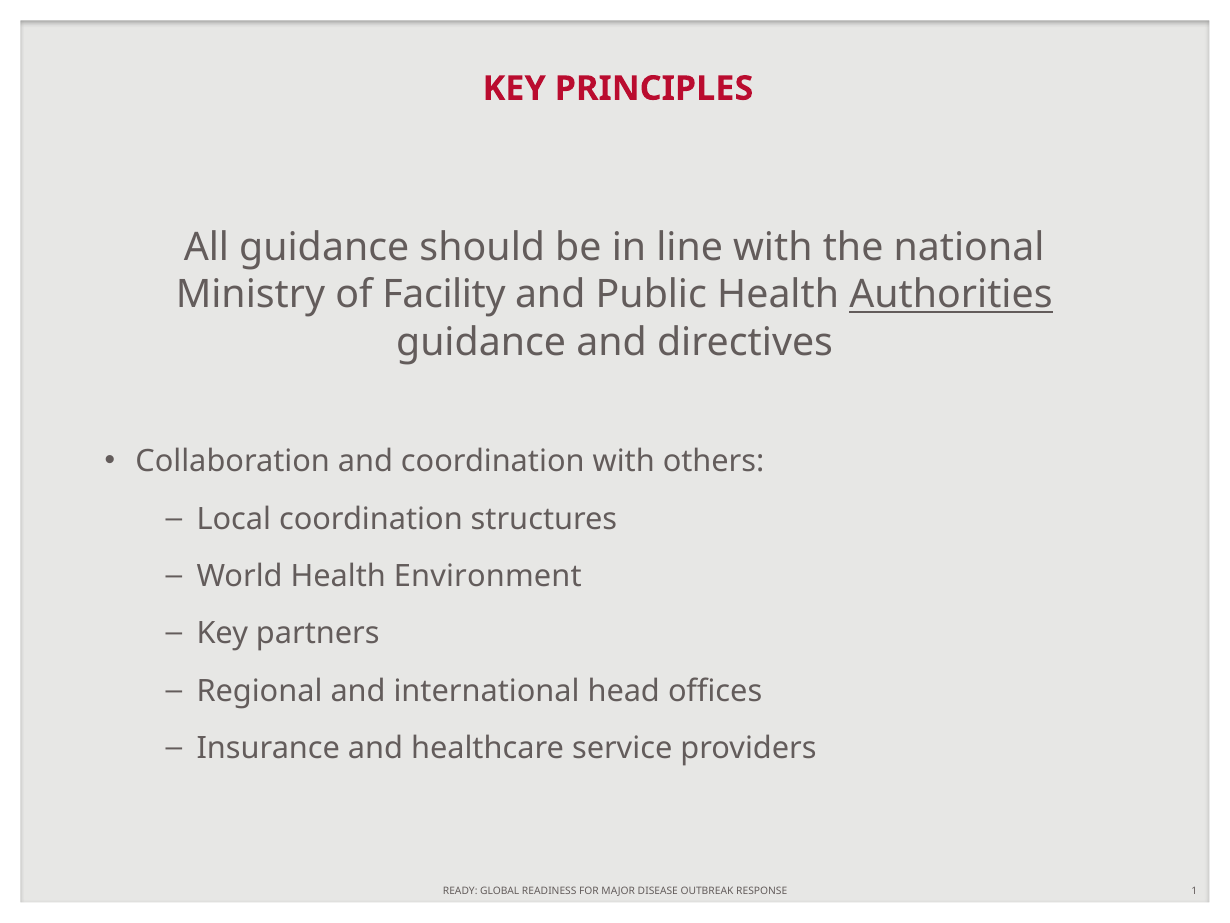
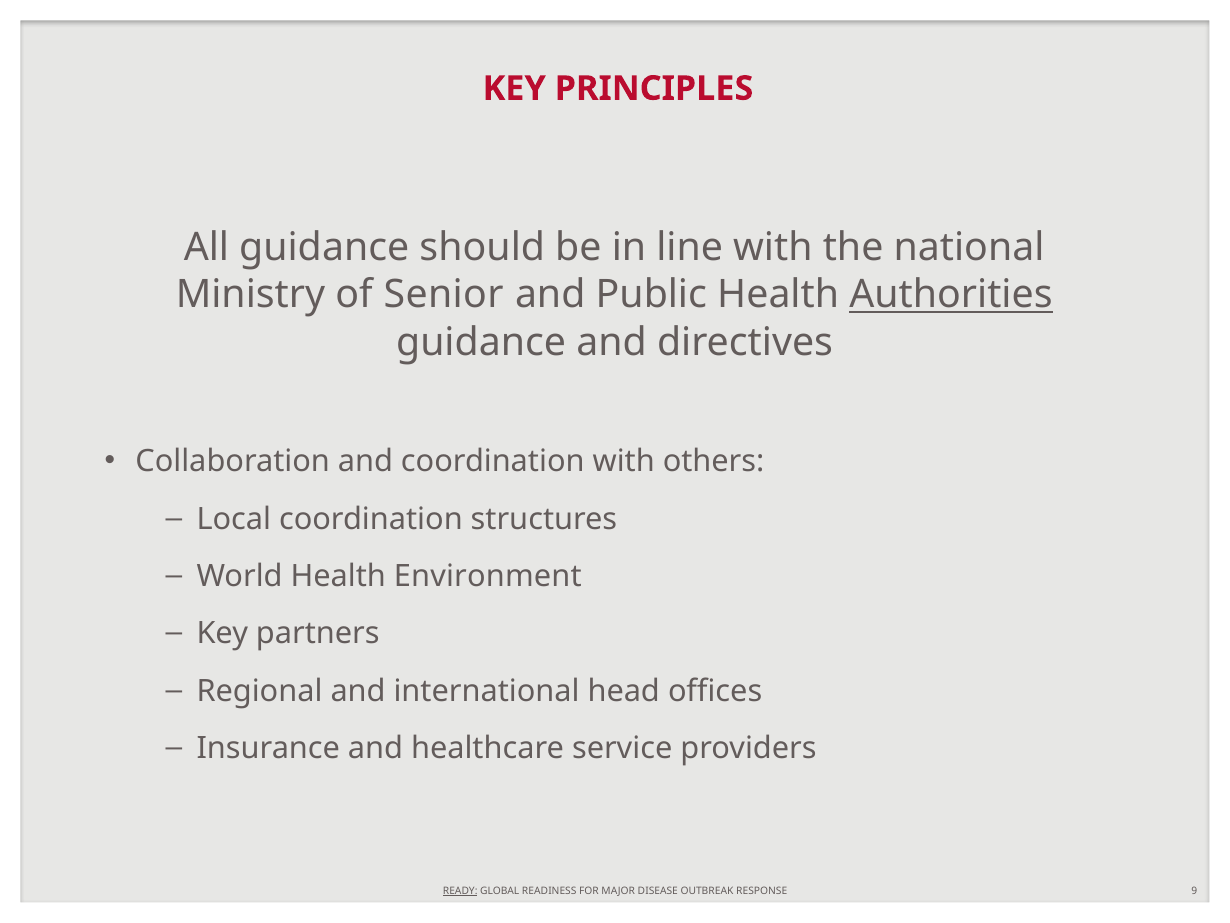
Facility: Facility -> Senior
READY underline: none -> present
1: 1 -> 9
